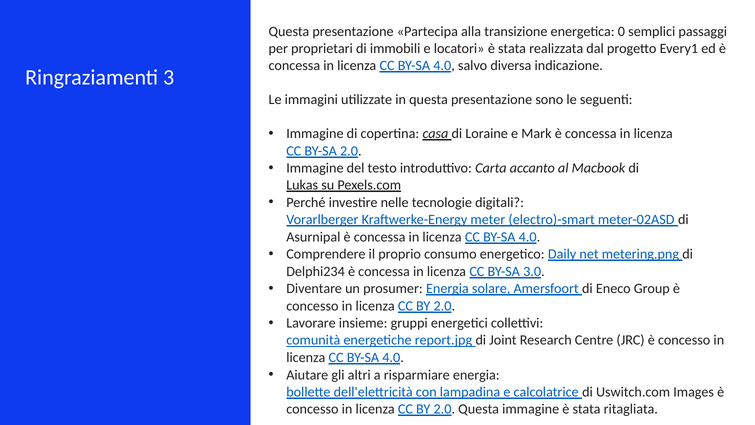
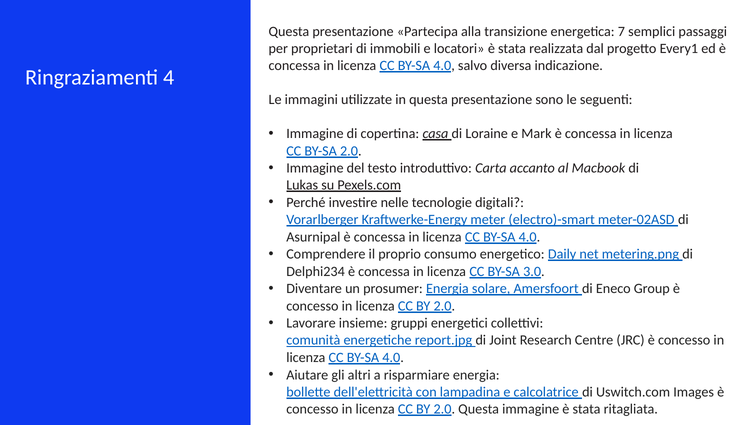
0: 0 -> 7
3: 3 -> 4
